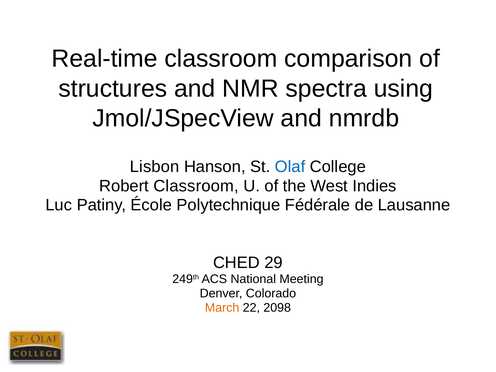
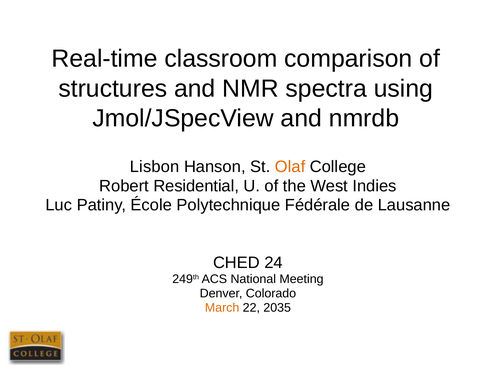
Olaf colour: blue -> orange
Robert Classroom: Classroom -> Residential
29: 29 -> 24
2098: 2098 -> 2035
